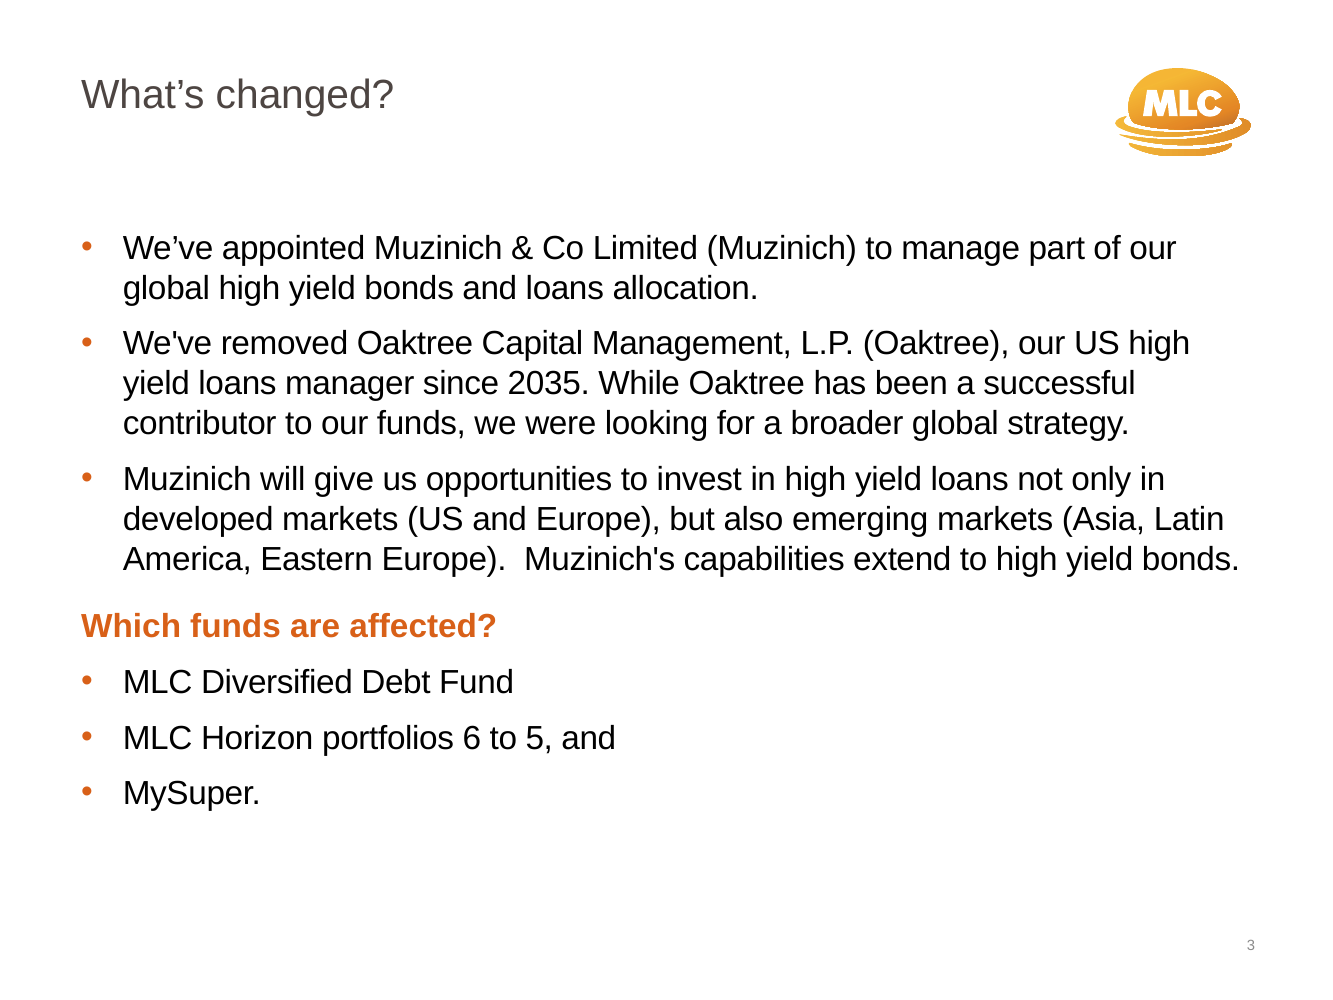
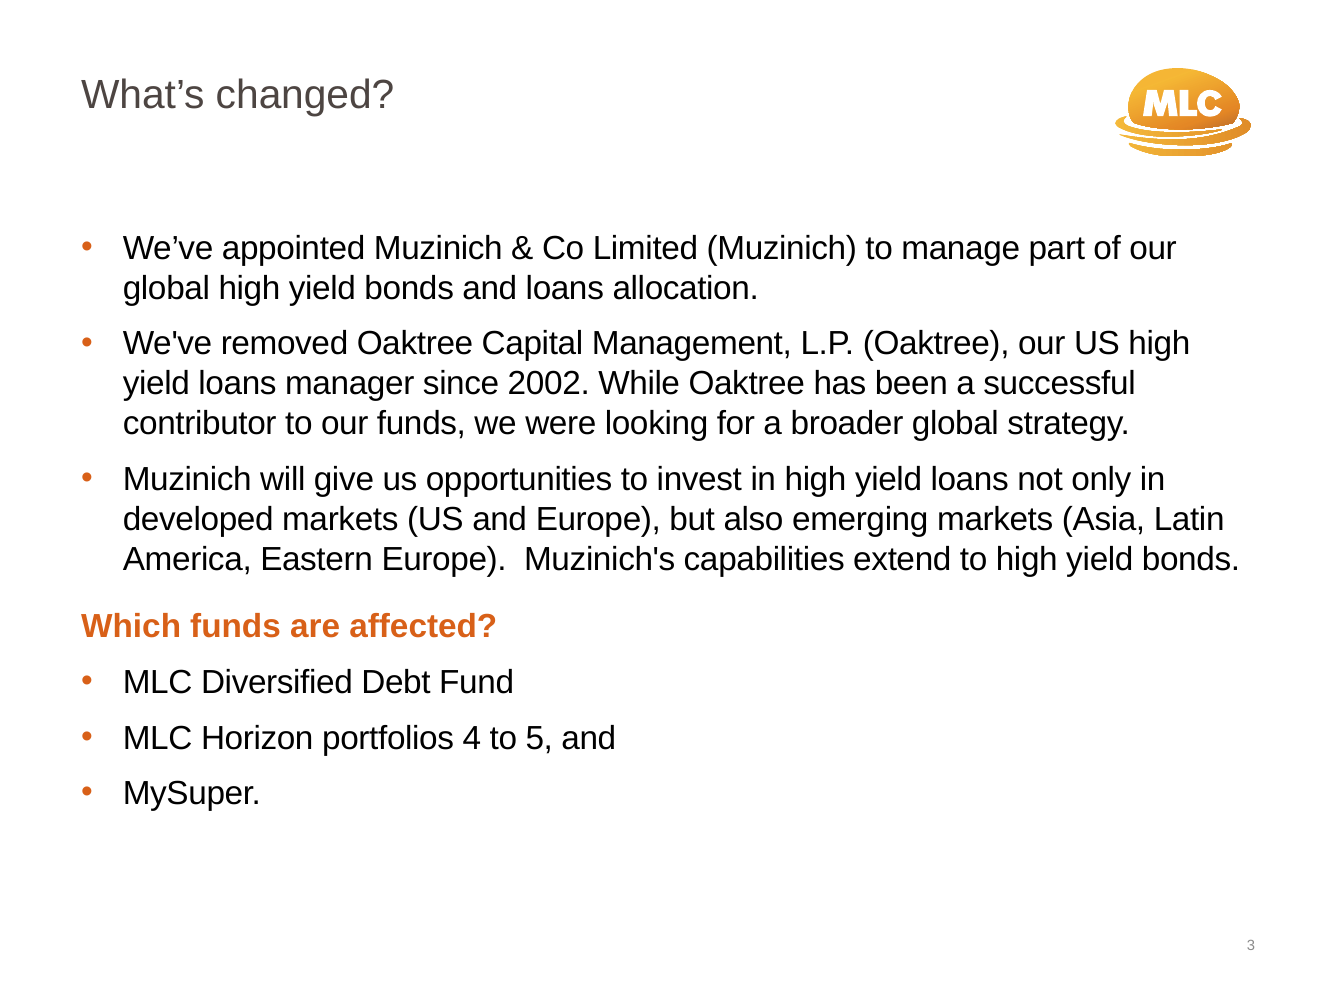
2035: 2035 -> 2002
6: 6 -> 4
